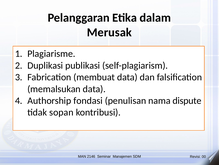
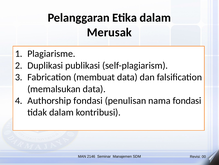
nama dispute: dispute -> fondasi
tidak sopan: sopan -> dalam
